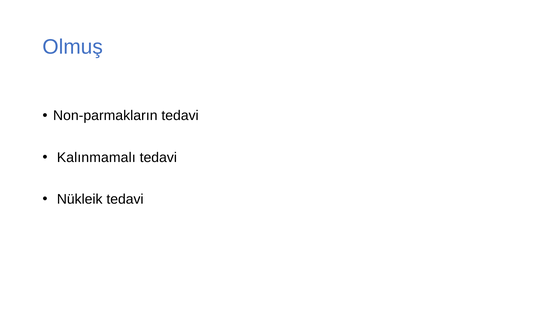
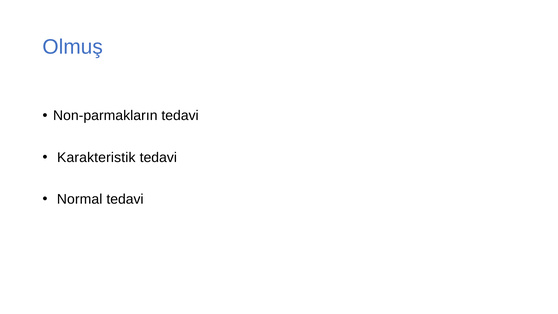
Kalınmamalı: Kalınmamalı -> Karakteristik
Nükleik: Nükleik -> Normal
